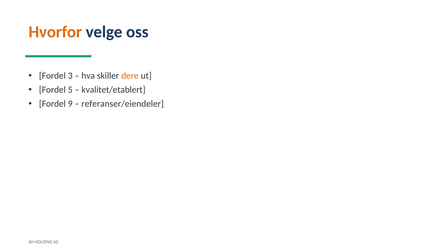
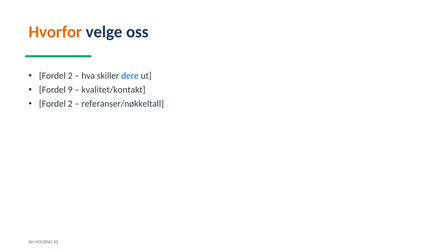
3 at (70, 76): 3 -> 2
dere colour: orange -> blue
5: 5 -> 9
kvalitet/etablert: kvalitet/etablert -> kvalitet/kontakt
9 at (70, 104): 9 -> 2
referanser/eiendeler: referanser/eiendeler -> referanser/nøkkeltall
